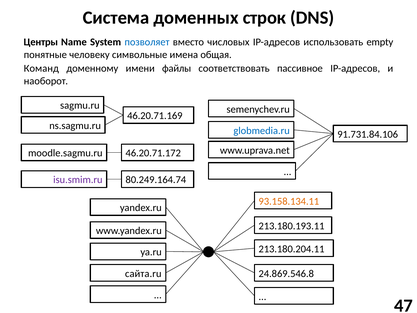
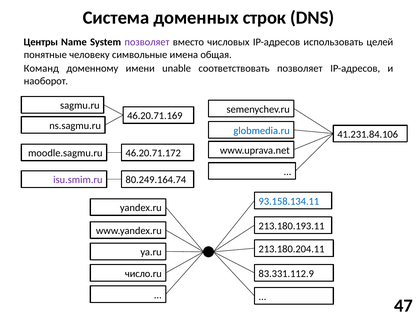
позволяет at (147, 42) colour: blue -> purple
empty: empty -> целей
файлы: файлы -> unable
соответствовать пассивное: пассивное -> позволяет
91.731.84.106: 91.731.84.106 -> 41.231.84.106
93.158.134.11 colour: orange -> blue
сайта.ru: сайта.ru -> число.ru
24.869.546.8: 24.869.546.8 -> 83.331.112.9
